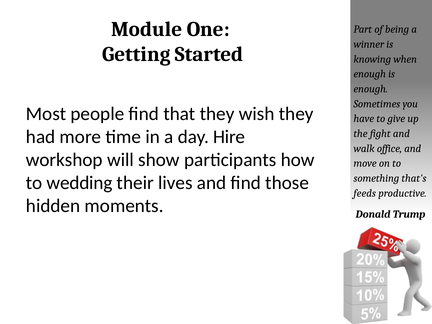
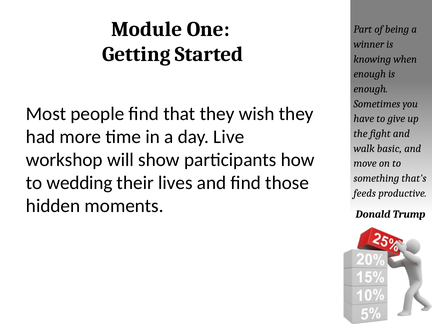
Hire: Hire -> Live
office: office -> basic
